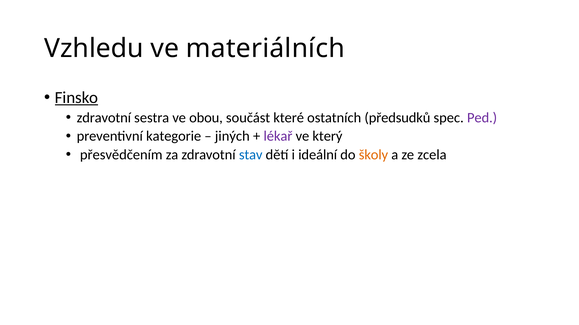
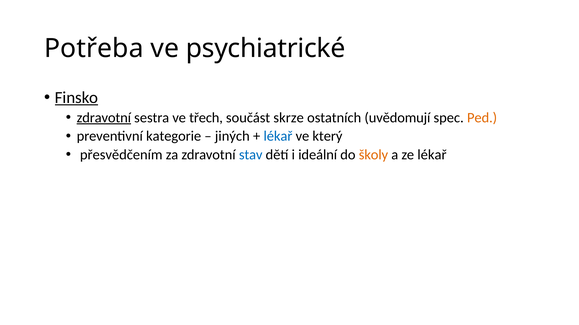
Vzhledu: Vzhledu -> Potřeba
materiálních: materiálních -> psychiatrické
zdravotní at (104, 118) underline: none -> present
obou: obou -> třech
které: které -> skrze
předsudků: předsudků -> uvědomují
Ped colour: purple -> orange
lékař at (278, 136) colour: purple -> blue
ze zcela: zcela -> lékař
